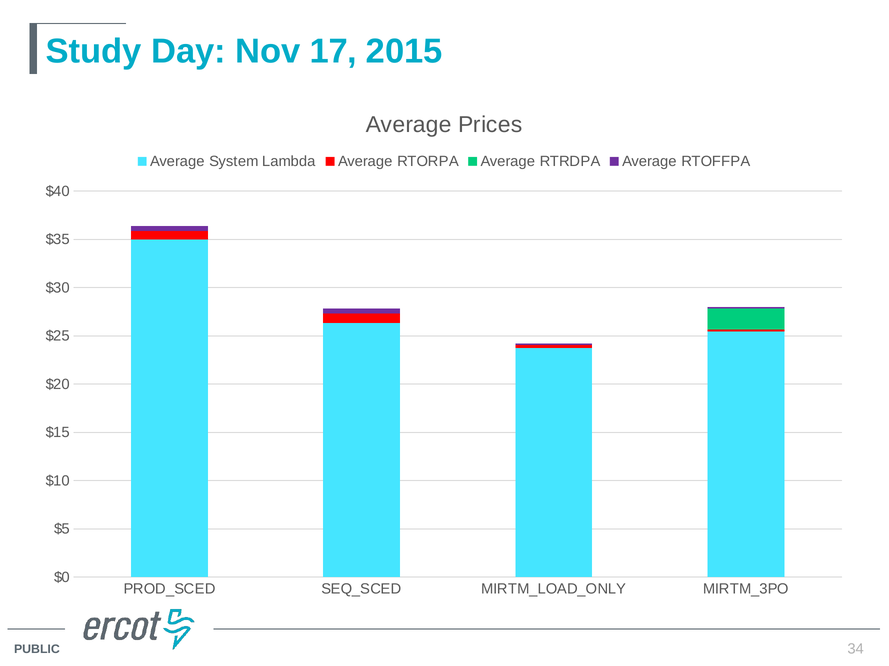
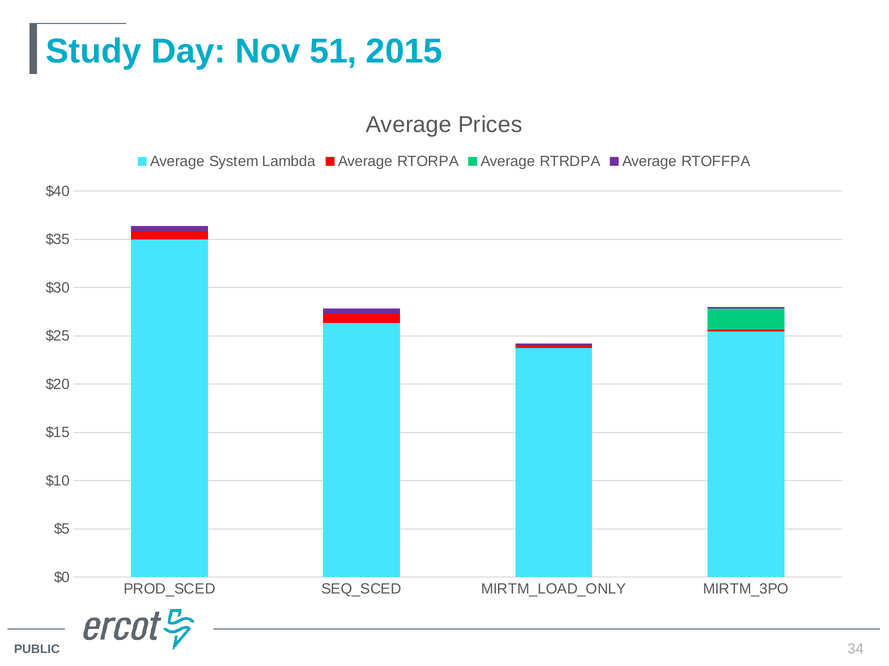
17: 17 -> 51
